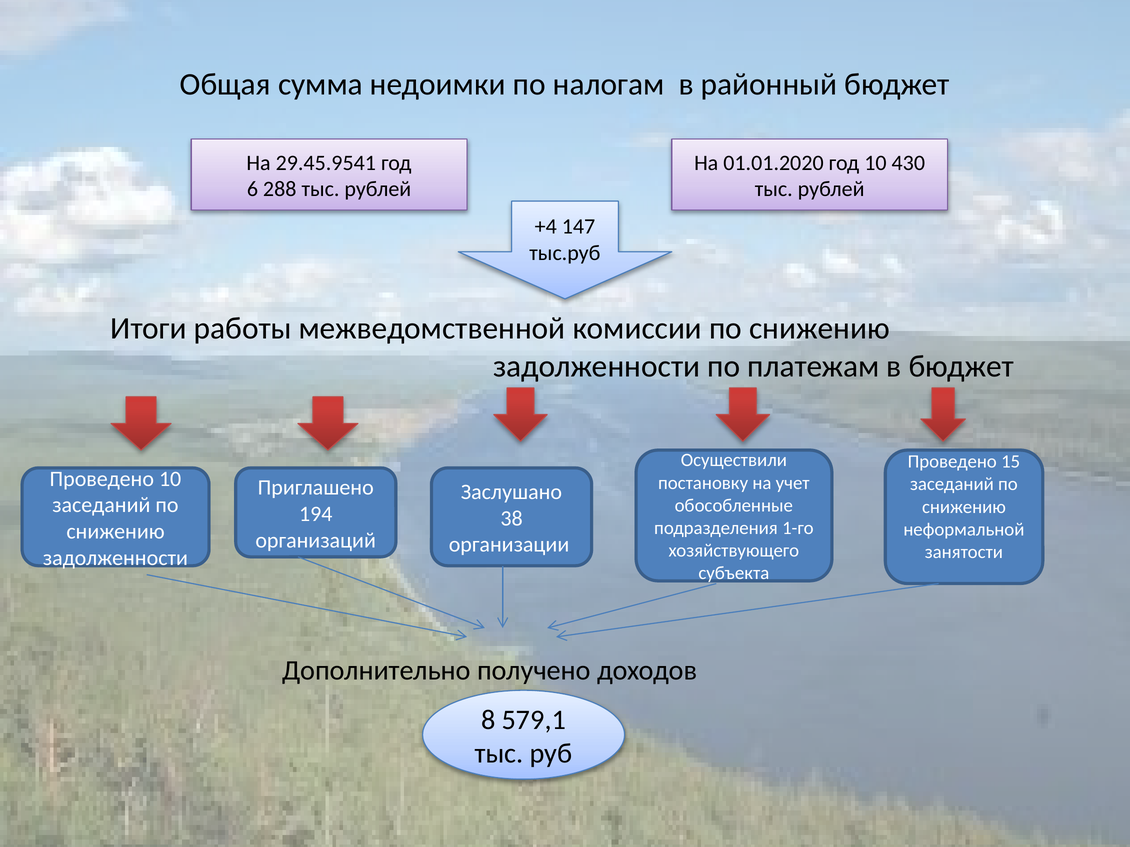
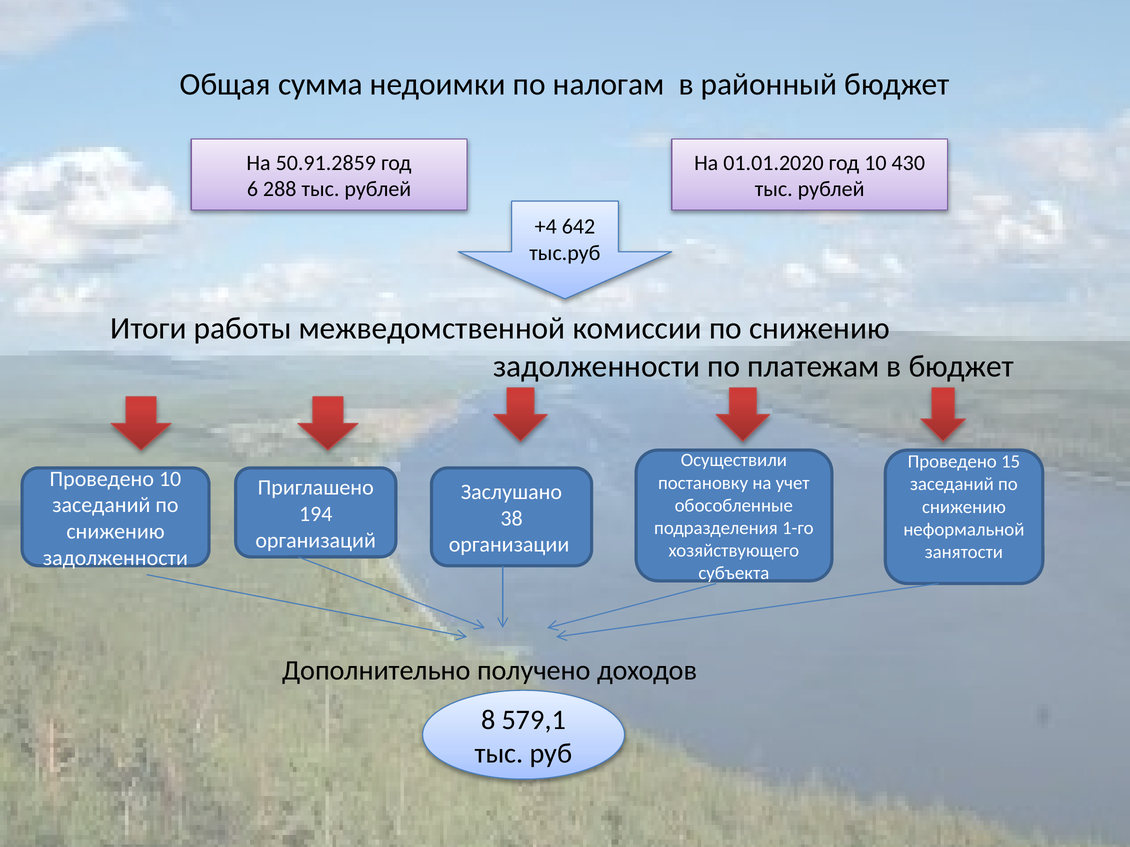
29.45.9541: 29.45.9541 -> 50.91.2859
147: 147 -> 642
